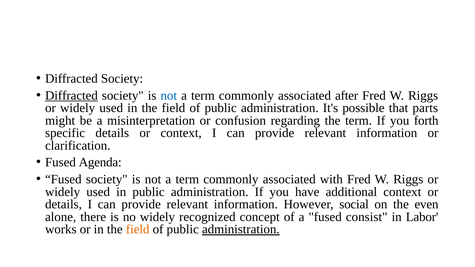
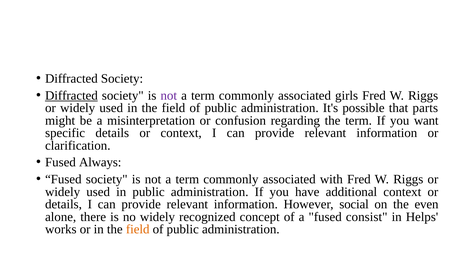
not at (169, 96) colour: blue -> purple
after: after -> girls
forth: forth -> want
Agenda: Agenda -> Always
Labor: Labor -> Helps
administration at (241, 229) underline: present -> none
